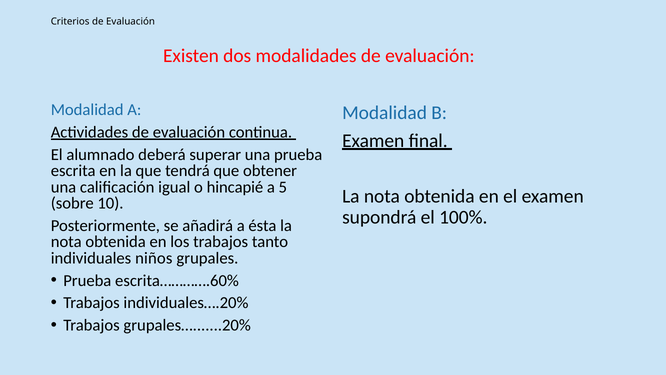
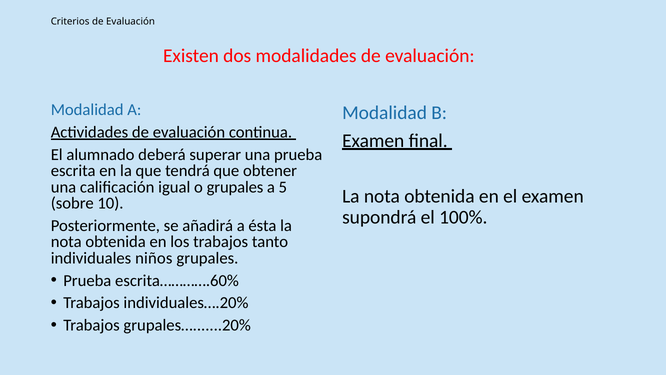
o hincapié: hincapié -> grupales
